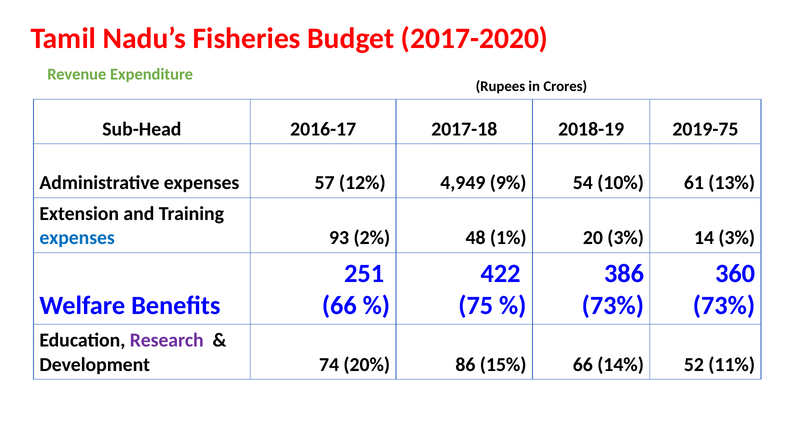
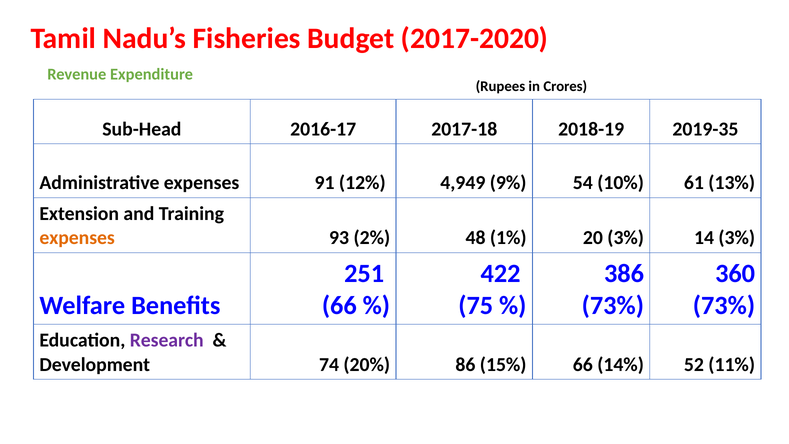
2019-75: 2019-75 -> 2019-35
57: 57 -> 91
expenses at (77, 238) colour: blue -> orange
